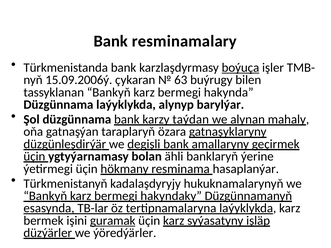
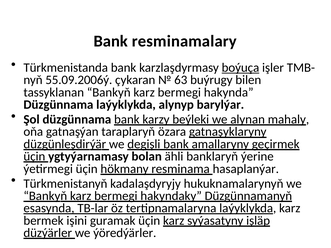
15.09.2006ý: 15.09.2006ý -> 55.09.2006ý
taýdan: taýdan -> beýleki
guramak underline: present -> none
